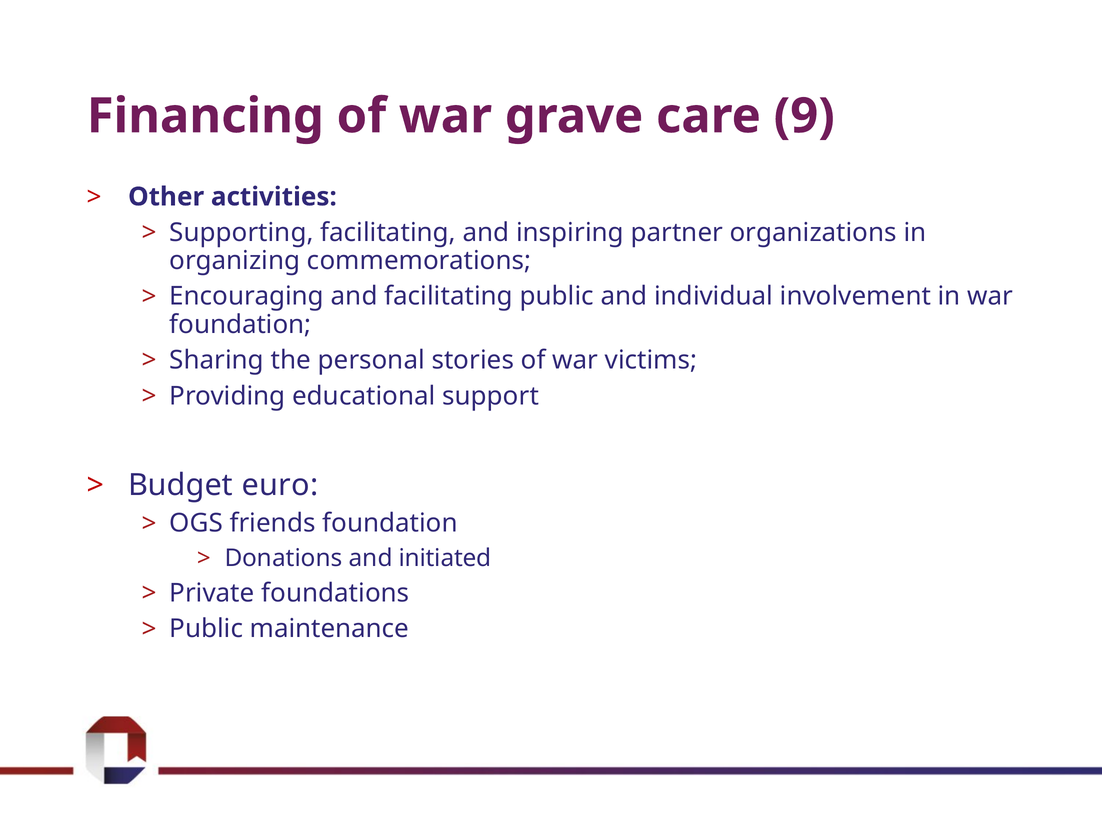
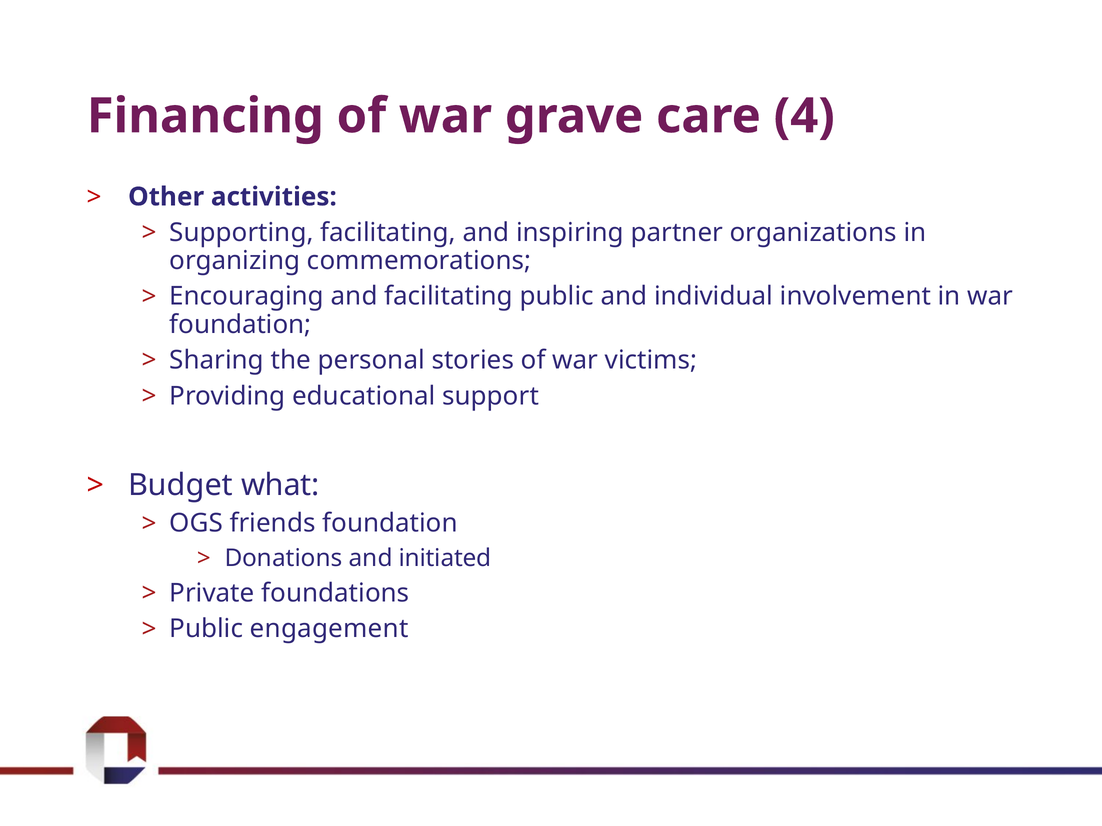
9: 9 -> 4
euro: euro -> what
maintenance: maintenance -> engagement
